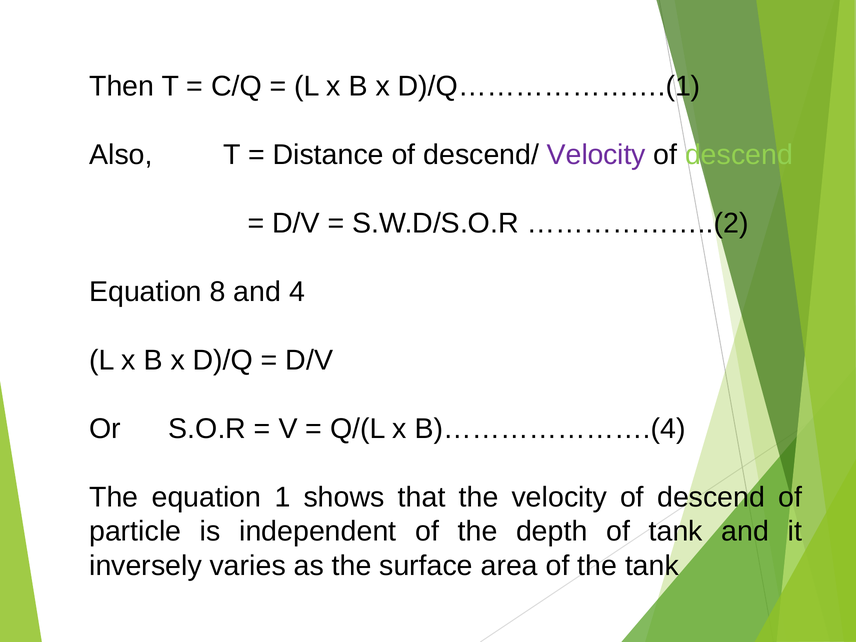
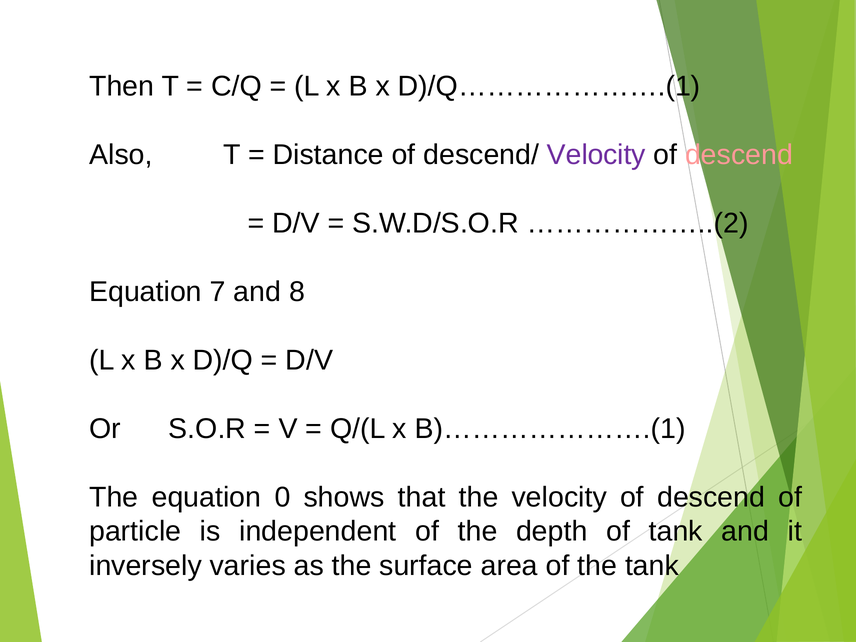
descend at (739, 155) colour: light green -> pink
8: 8 -> 7
4: 4 -> 8
B)………………….(4: B)………………….(4 -> B)………………….(1
1: 1 -> 0
